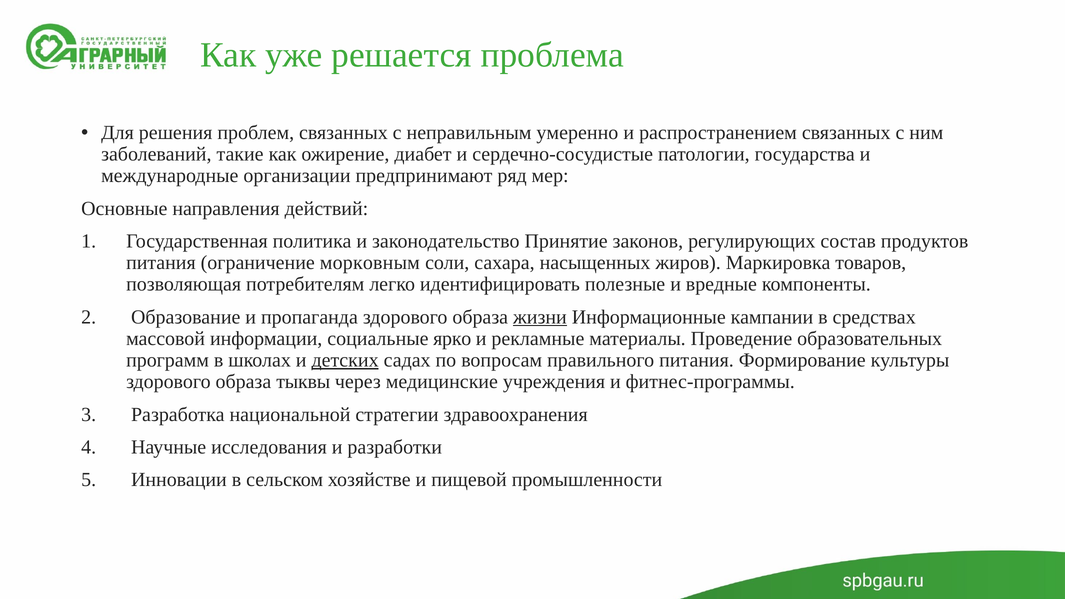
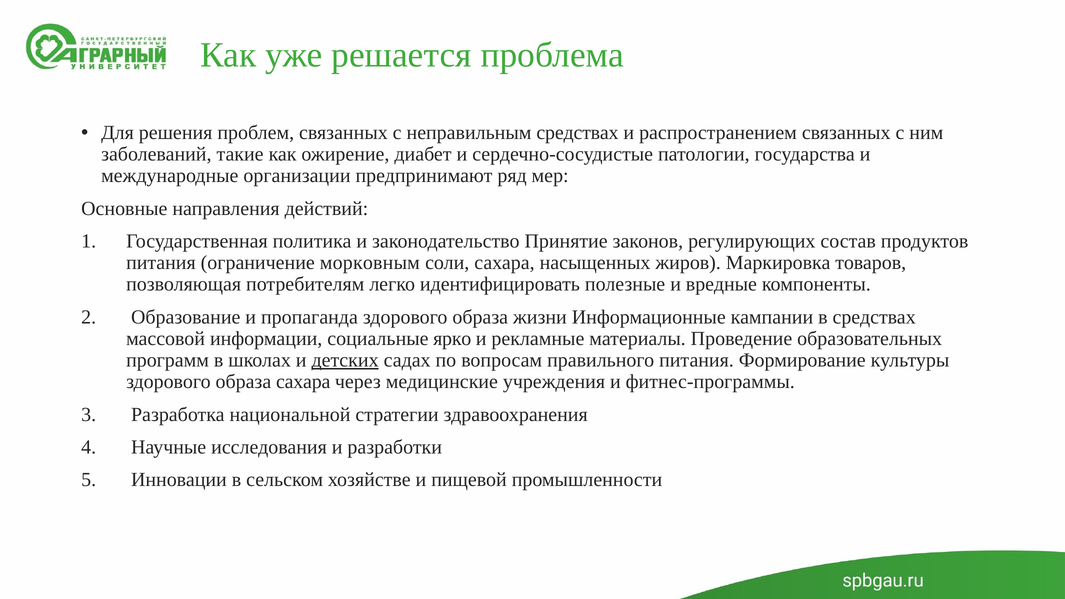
неправильным умеренно: умеренно -> средствах
жизни underline: present -> none
образа тыквы: тыквы -> сахара
